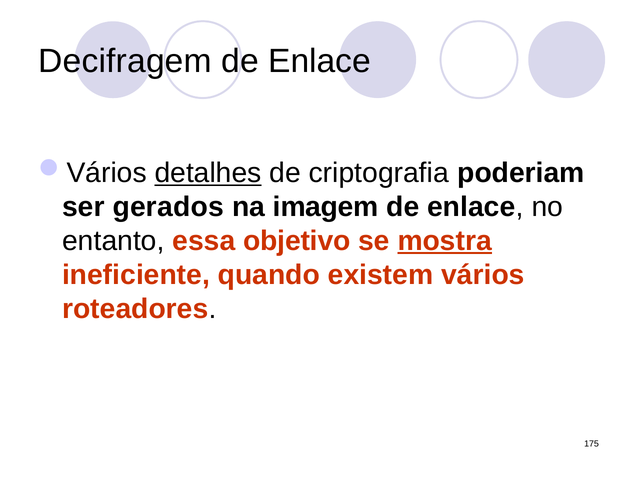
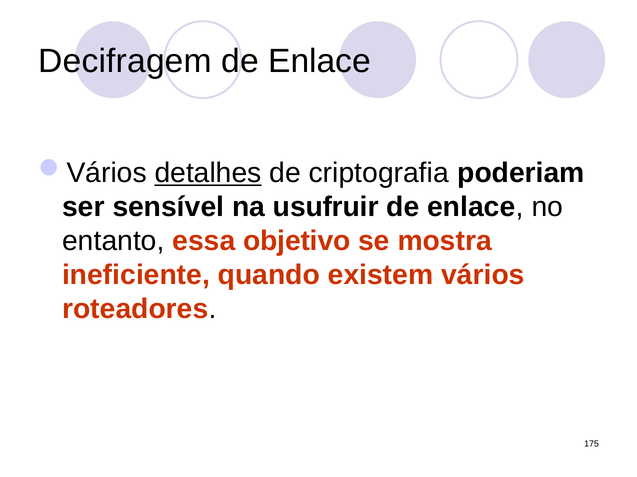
gerados: gerados -> sensível
imagem: imagem -> usufruir
mostra underline: present -> none
